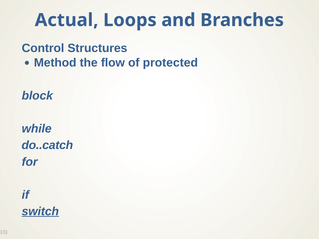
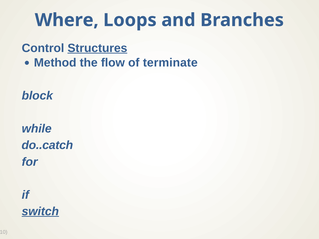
Actual: Actual -> Where
Structures underline: none -> present
protected: protected -> terminate
